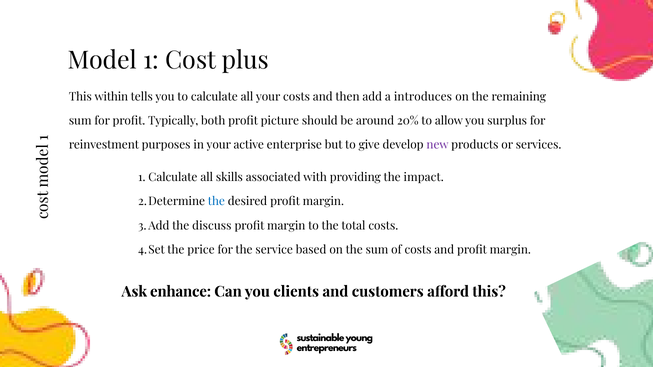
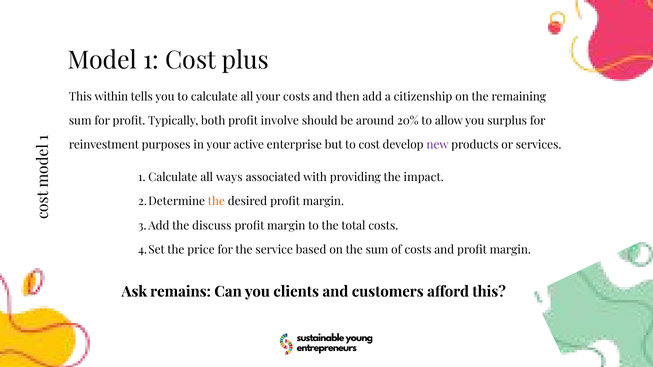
introduces: introduces -> citizenship
picture: picture -> involve
to give: give -> cost
skills: skills -> ways
the at (216, 202) colour: blue -> orange
enhance: enhance -> remains
